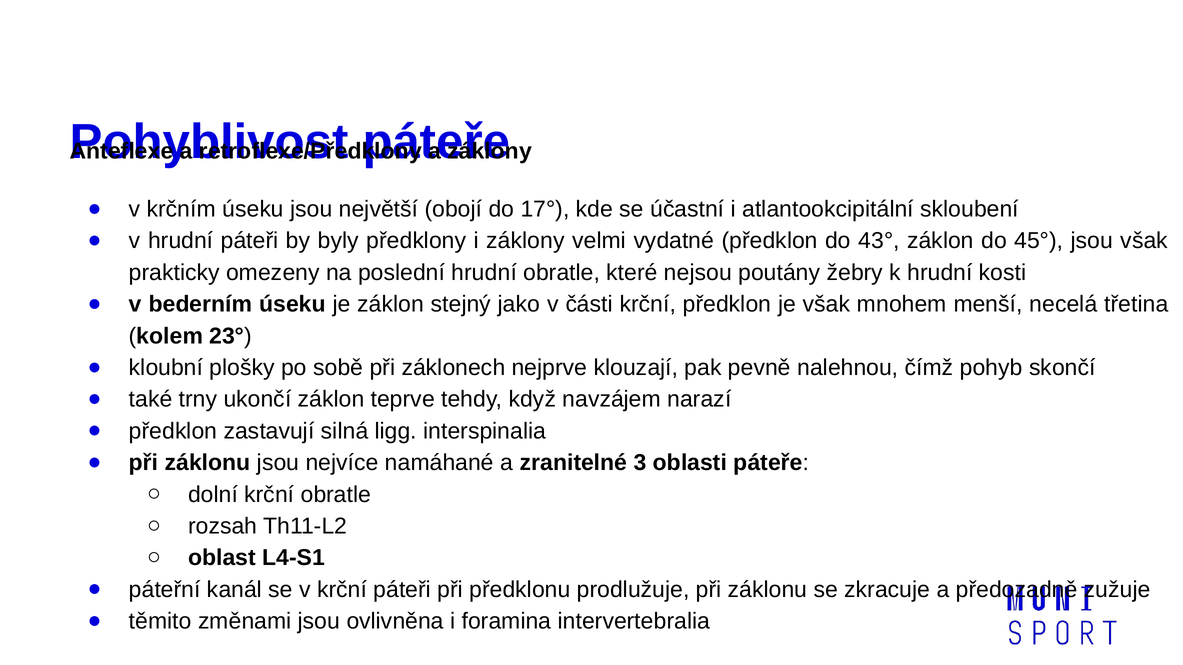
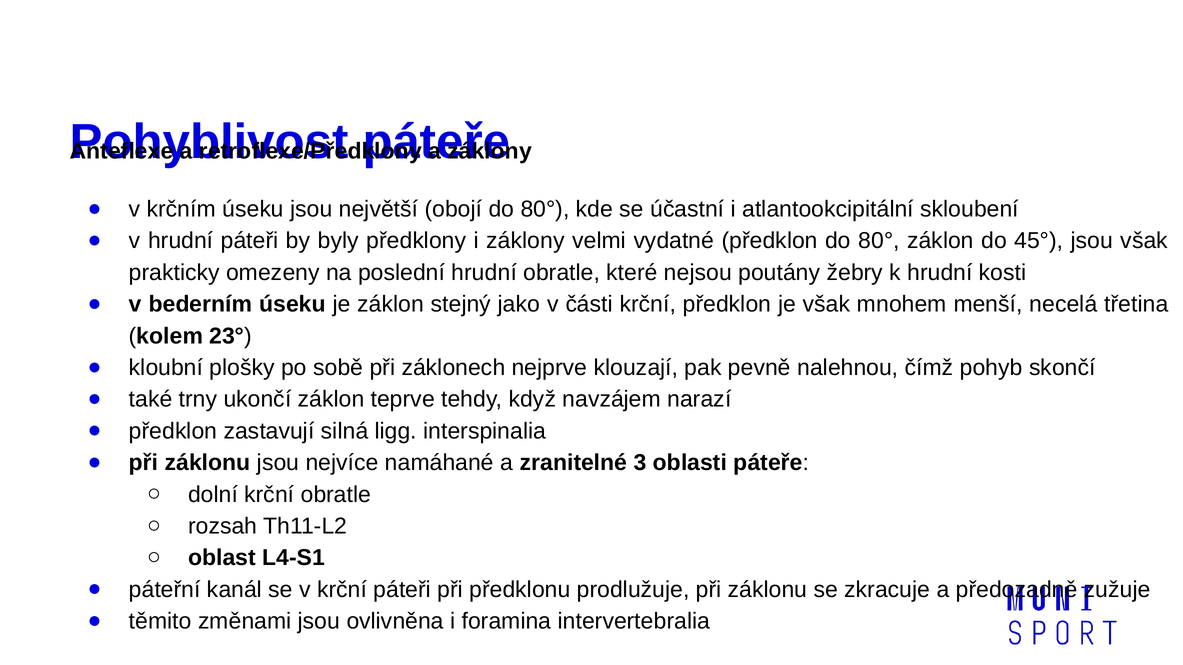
obojí do 17°: 17° -> 80°
předklon do 43°: 43° -> 80°
